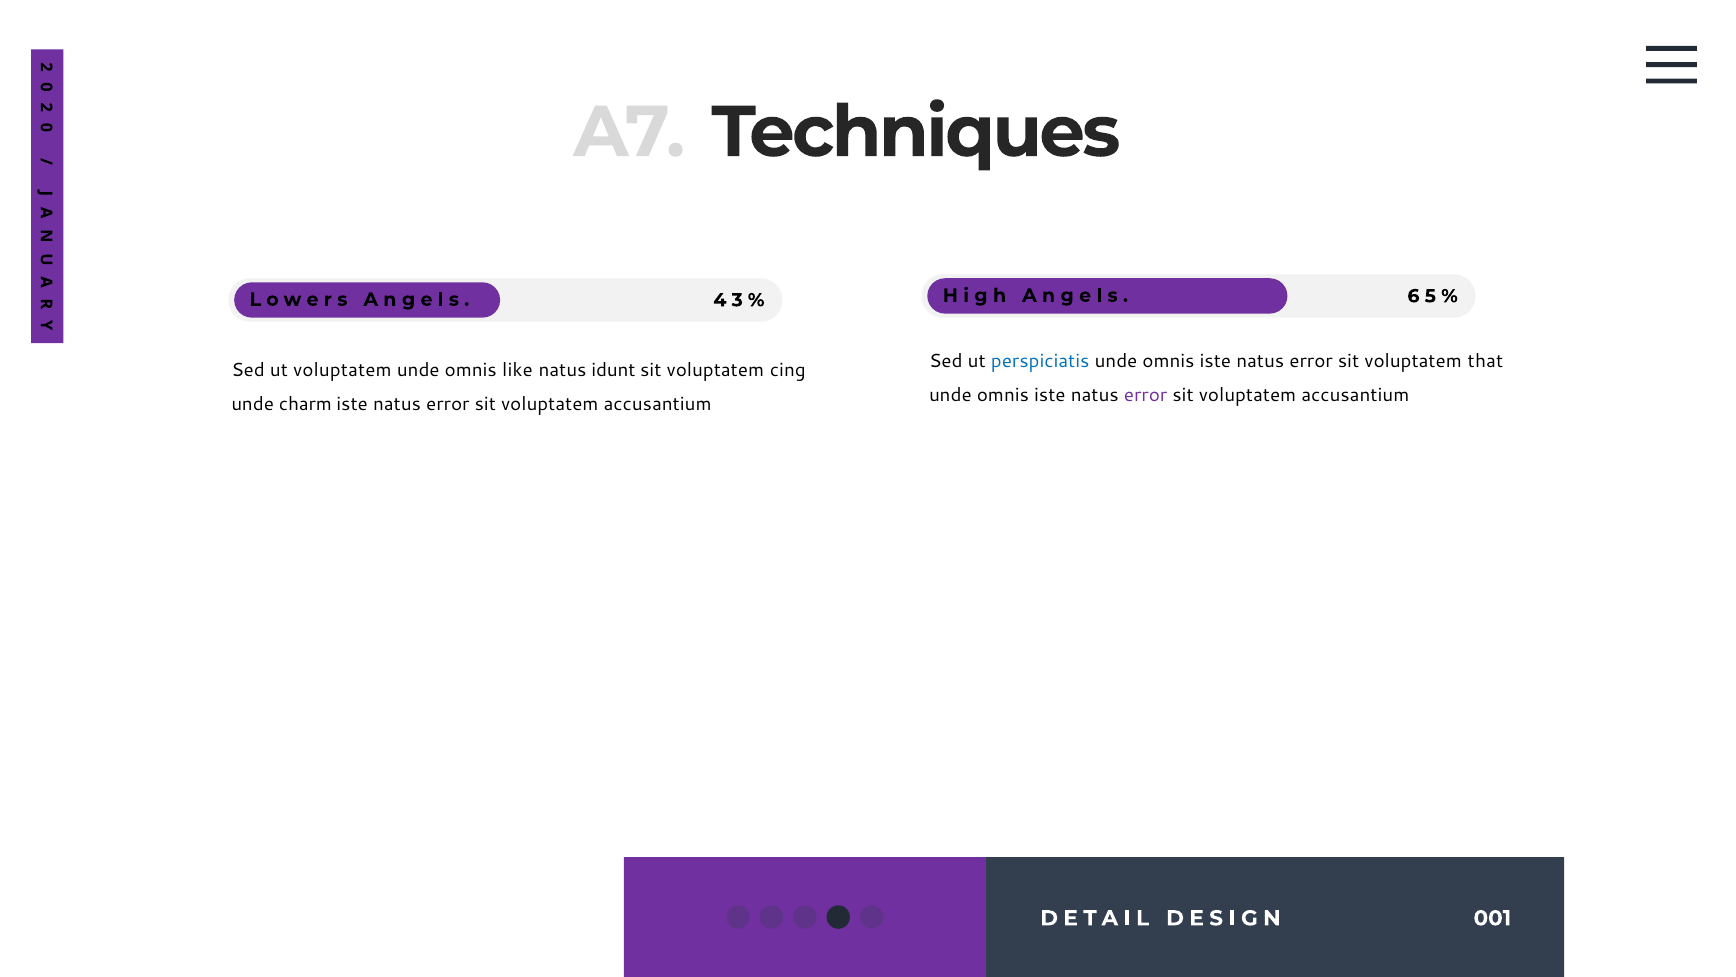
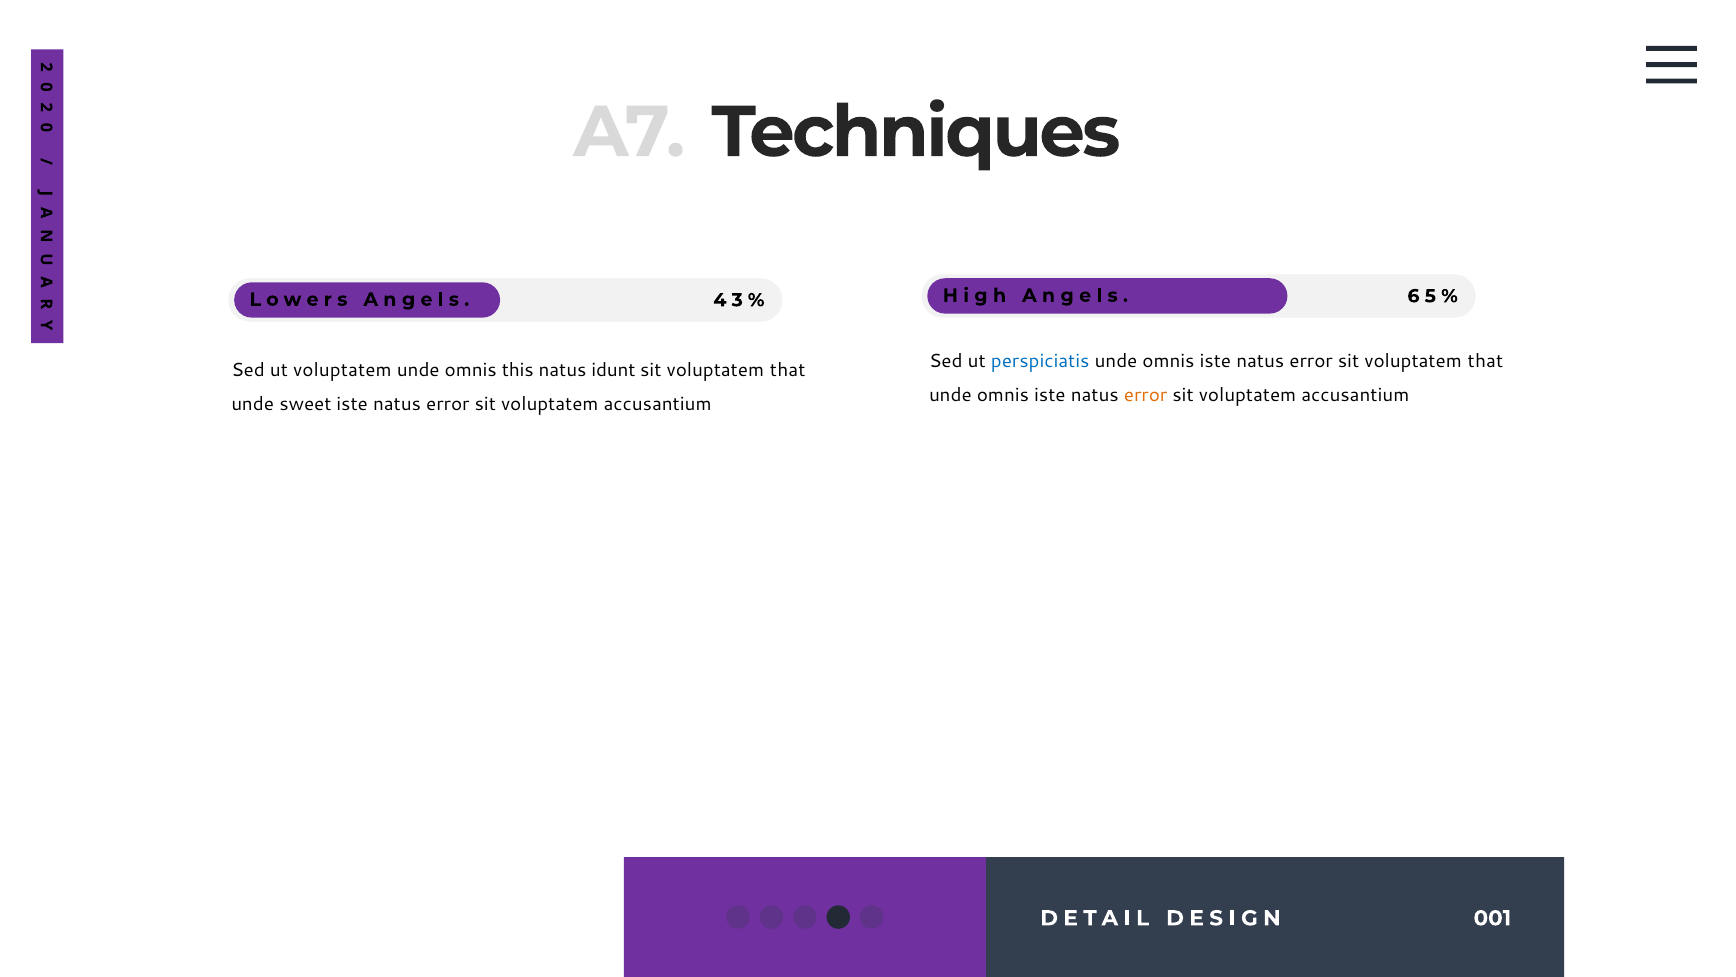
like: like -> this
cing at (788, 370): cing -> that
error at (1146, 395) colour: purple -> orange
charm: charm -> sweet
